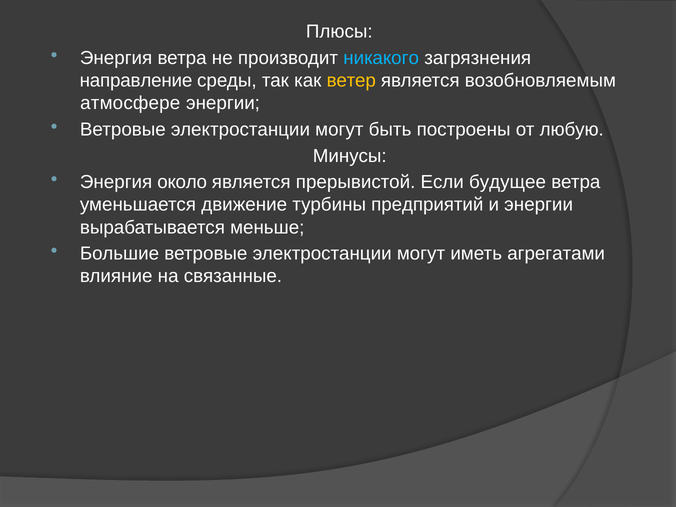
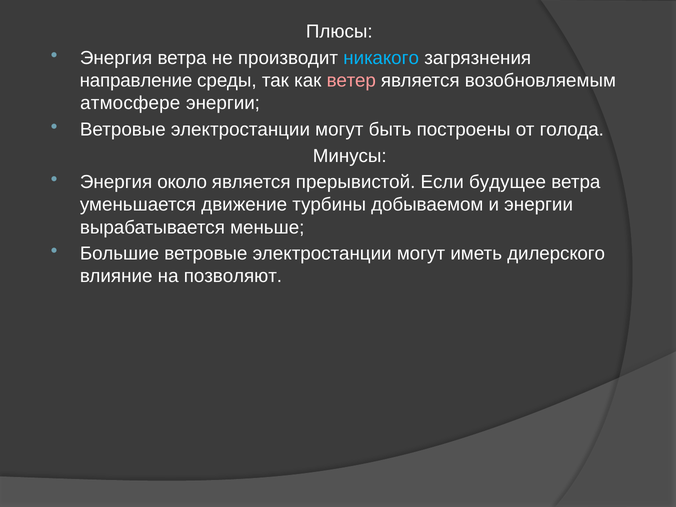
ветер colour: yellow -> pink
любую: любую -> голода
предприятий: предприятий -> добываемом
агрегатами: агрегатами -> дилерского
связанные: связанные -> позволяют
